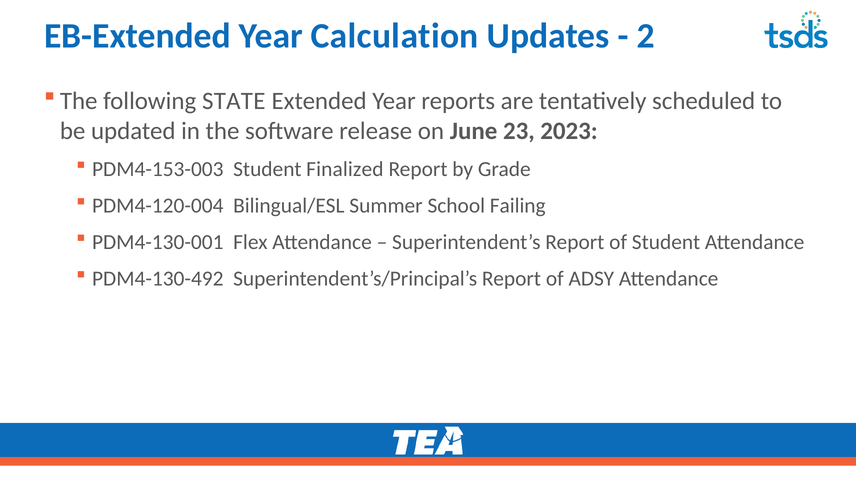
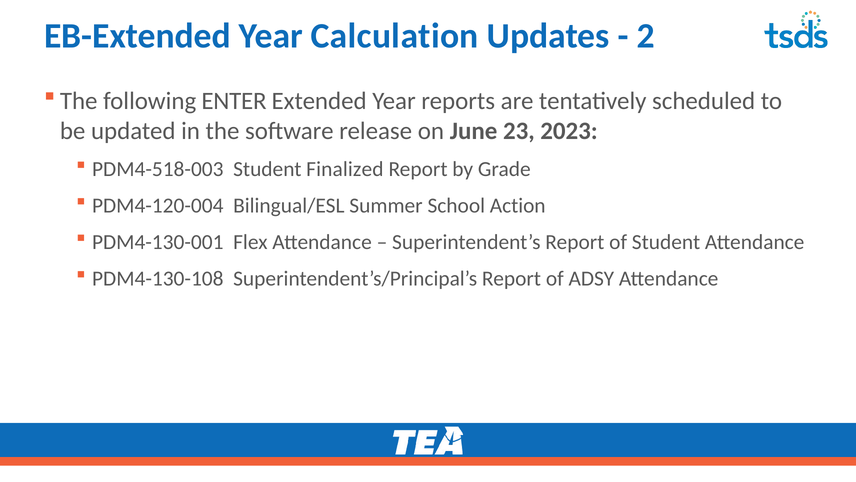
STATE: STATE -> ENTER
PDM4-153-003: PDM4-153-003 -> PDM4-518-003
Failing: Failing -> Action
PDM4-130-492: PDM4-130-492 -> PDM4-130-108
